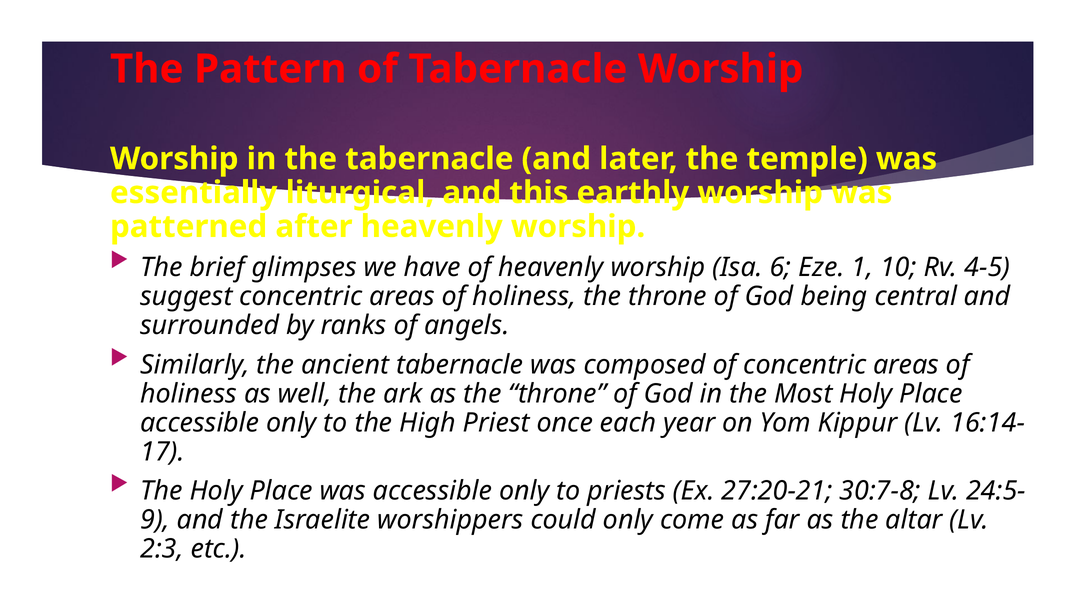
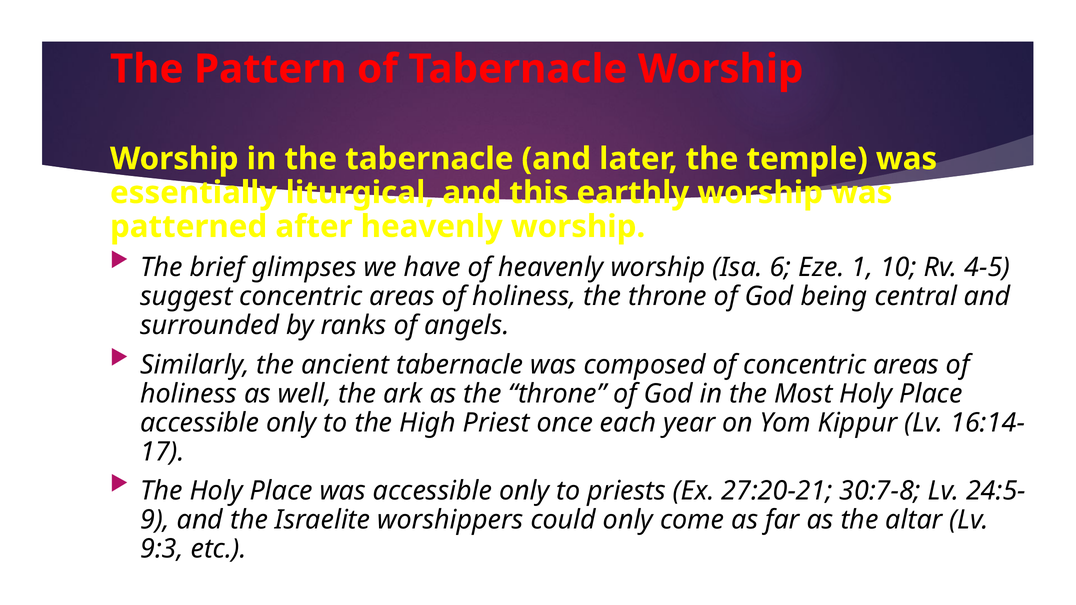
2:3: 2:3 -> 9:3
